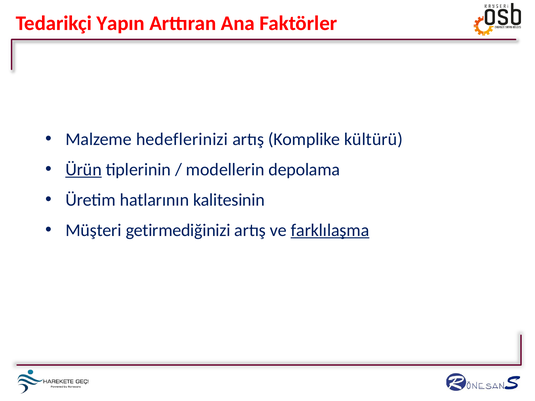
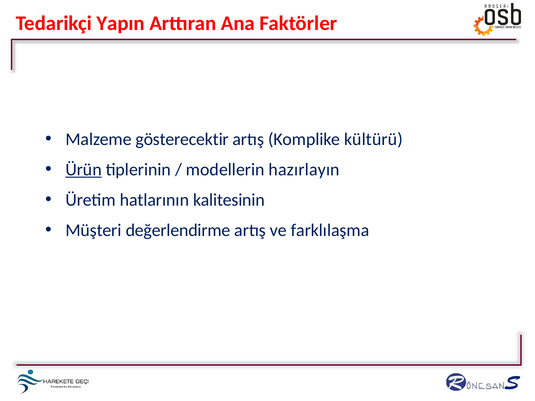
hedeflerinizi: hedeflerinizi -> gösterecektir
depolama: depolama -> hazırlayın
getirmediğinizi: getirmediğinizi -> değerlendirme
farklılaşma underline: present -> none
